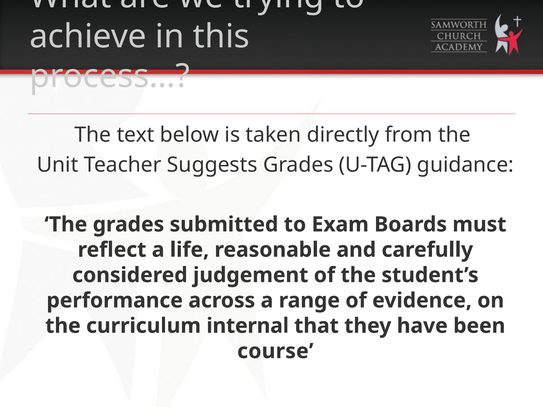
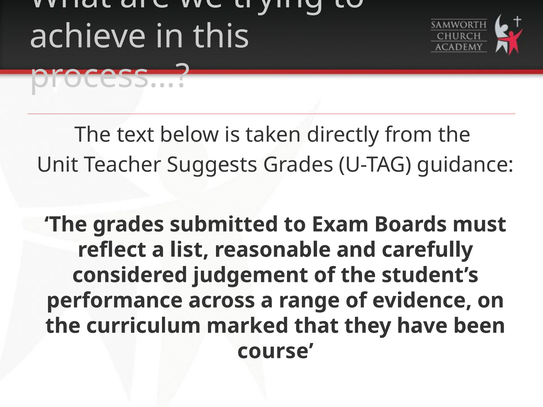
life: life -> list
internal: internal -> marked
